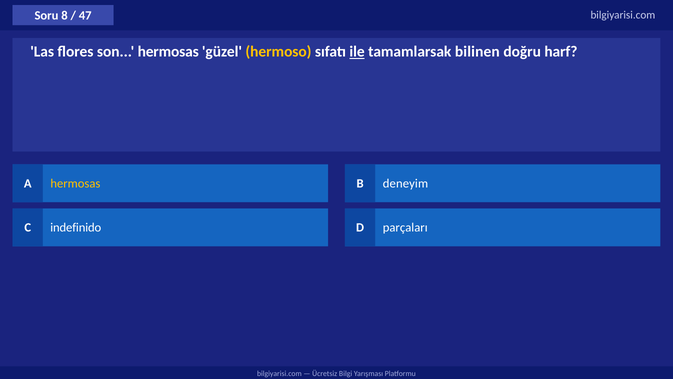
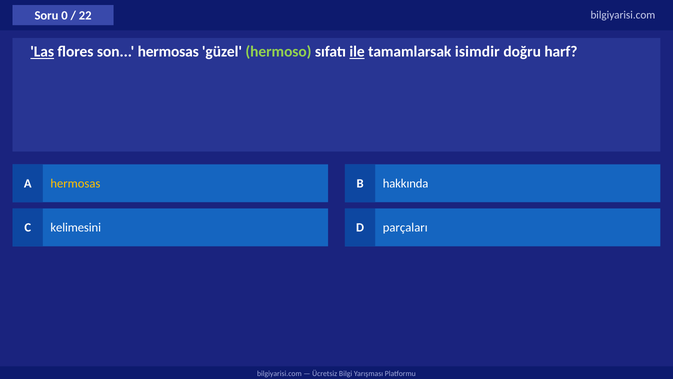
8: 8 -> 0
47: 47 -> 22
Las underline: none -> present
hermoso colour: yellow -> light green
bilinen: bilinen -> isimdir
deneyim: deneyim -> hakkında
indefinido: indefinido -> kelimesini
